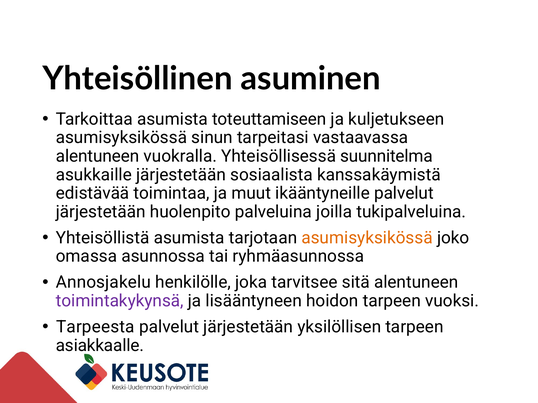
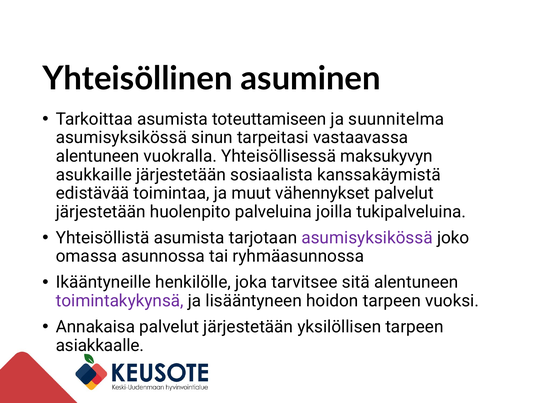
kuljetukseen: kuljetukseen -> suunnitelma
suunnitelma: suunnitelma -> maksukyvyn
ikääntyneille: ikääntyneille -> vähennykset
asumisyksikössä at (367, 238) colour: orange -> purple
Annosjakelu: Annosjakelu -> Ikääntyneille
Tarpeesta: Tarpeesta -> Annakaisa
